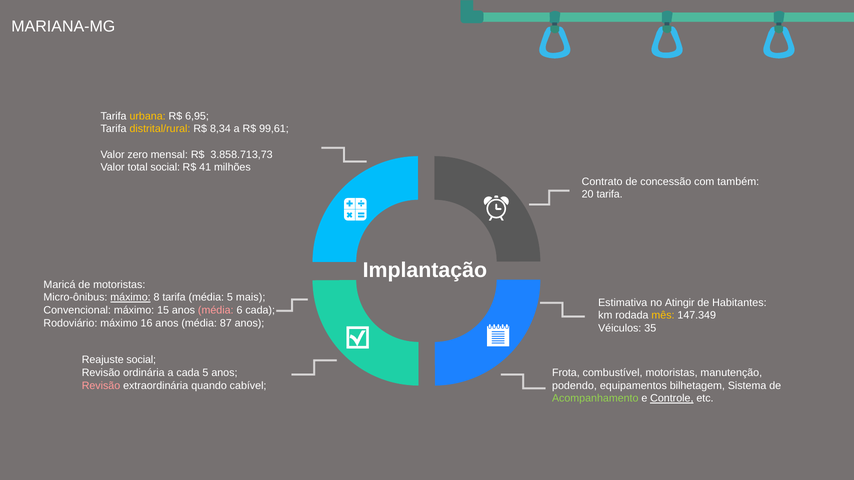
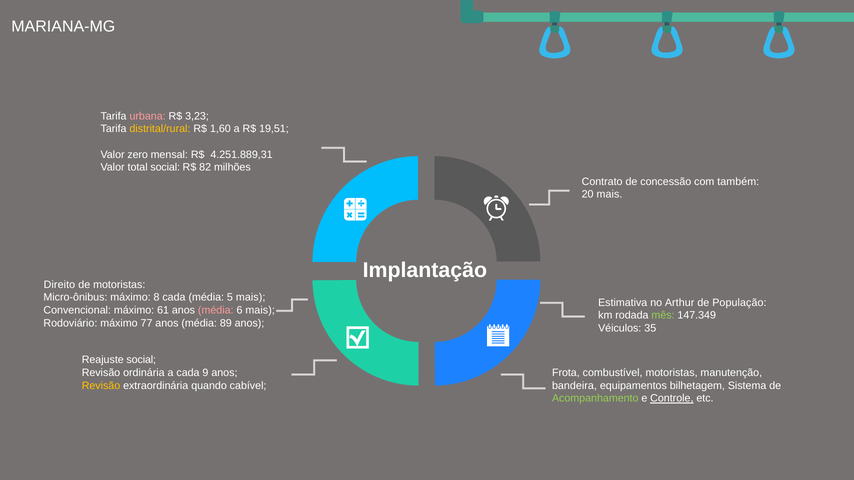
urbana colour: yellow -> pink
6,95: 6,95 -> 3,23
8,34: 8,34 -> 1,60
99,61: 99,61 -> 19,51
3.858.713,73: 3.858.713,73 -> 4.251.889,31
41: 41 -> 82
20 tarifa: tarifa -> mais
Maricá: Maricá -> Direito
máximo at (130, 298) underline: present -> none
8 tarifa: tarifa -> cada
Atingir: Atingir -> Arthur
Habitantes: Habitantes -> População
15: 15 -> 61
6 cada: cada -> mais
mês colour: yellow -> light green
16: 16 -> 77
87: 87 -> 89
cada 5: 5 -> 9
Revisão at (101, 386) colour: pink -> yellow
podendo: podendo -> bandeira
